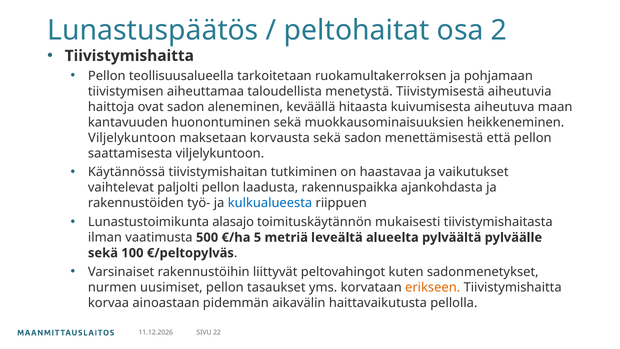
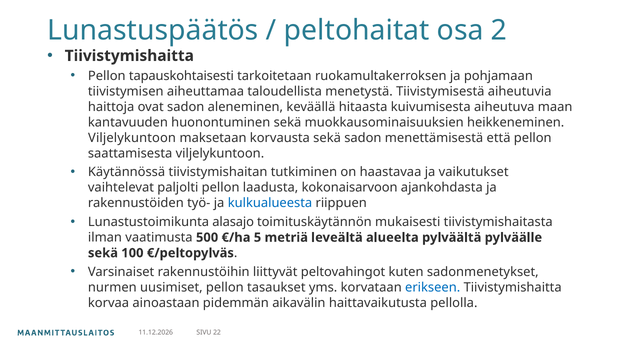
teollisuusalueella: teollisuusalueella -> tapauskohtaisesti
rakennuspaikka: rakennuspaikka -> kokonaisarvoon
erikseen colour: orange -> blue
